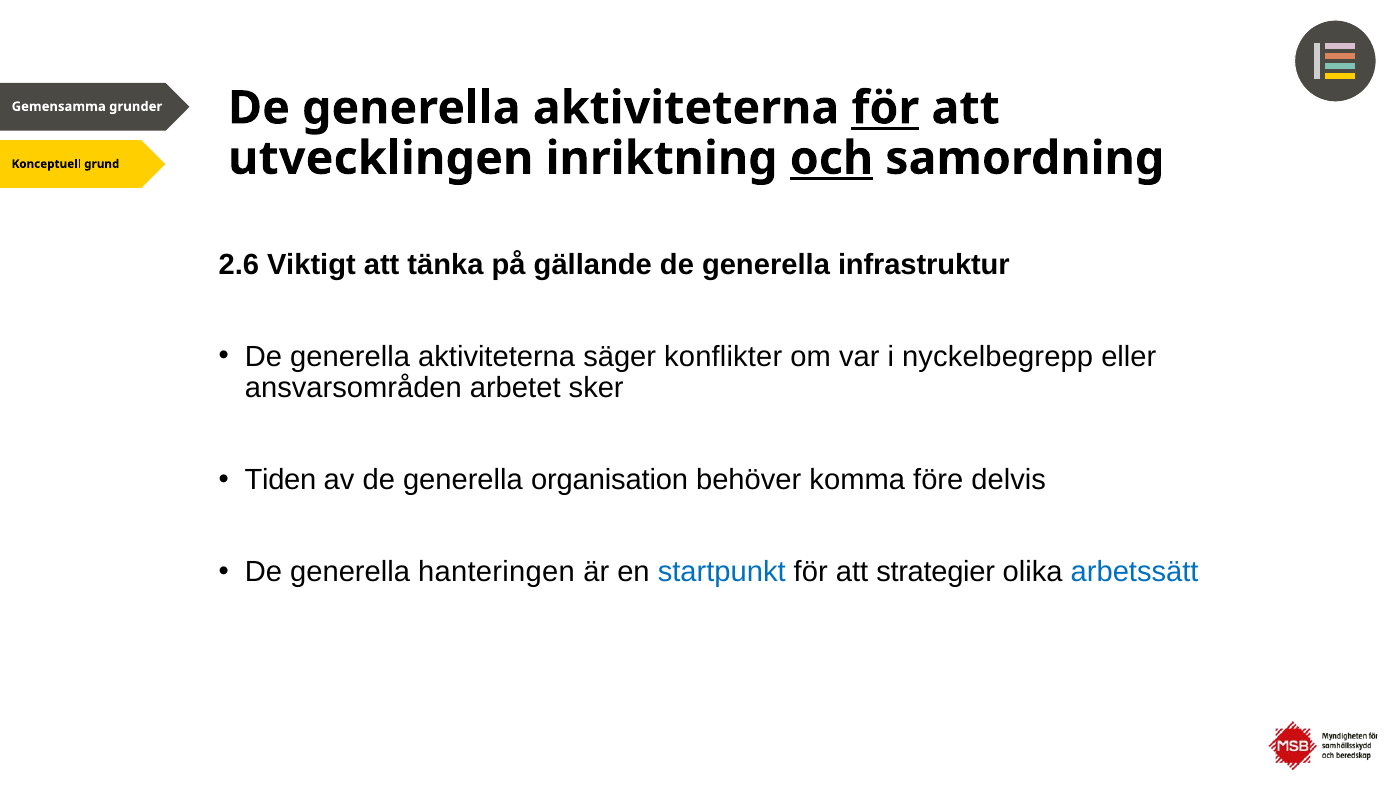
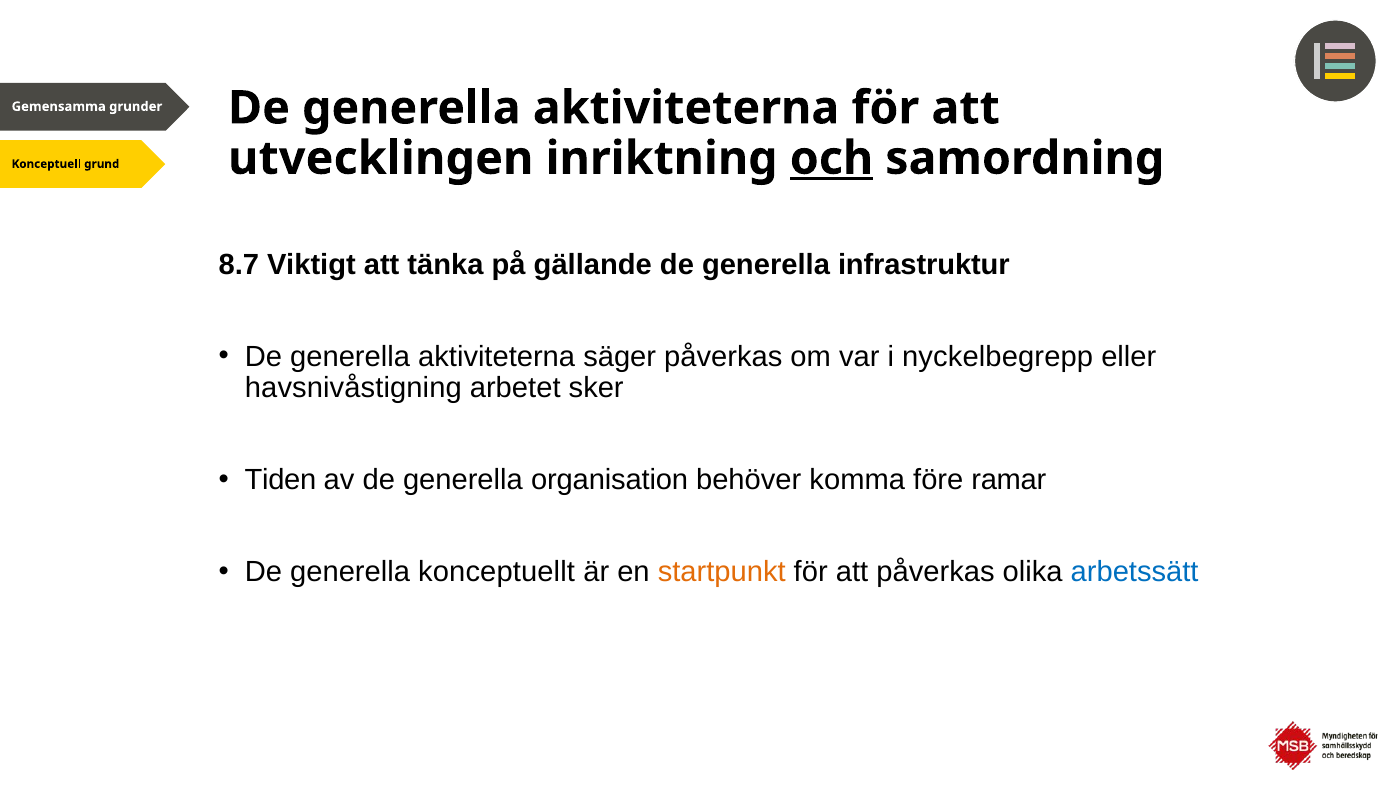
för at (885, 108) underline: present -> none
2.6: 2.6 -> 8.7
säger konflikter: konflikter -> påverkas
ansvarsområden: ansvarsområden -> havsnivåstigning
delvis: delvis -> ramar
hanteringen: hanteringen -> konceptuellt
startpunkt colour: blue -> orange
att strategier: strategier -> påverkas
